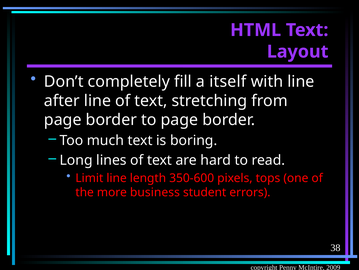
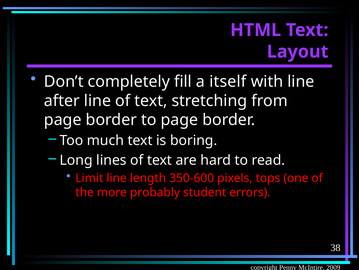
business: business -> probably
